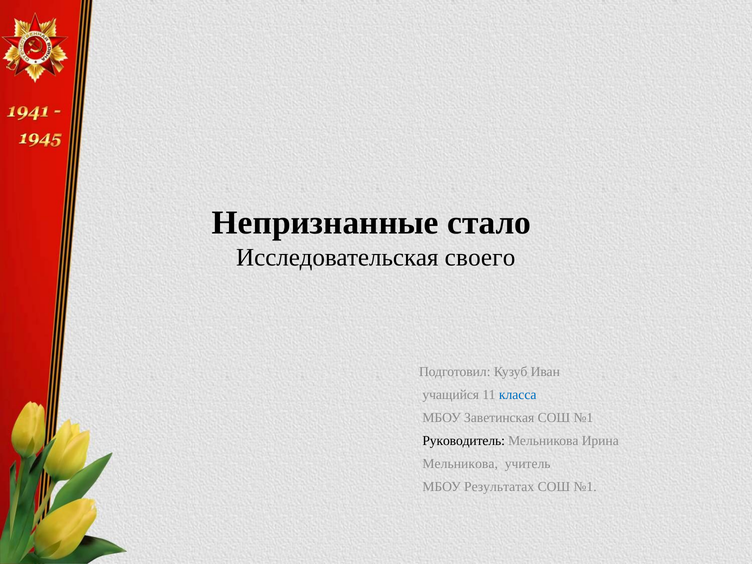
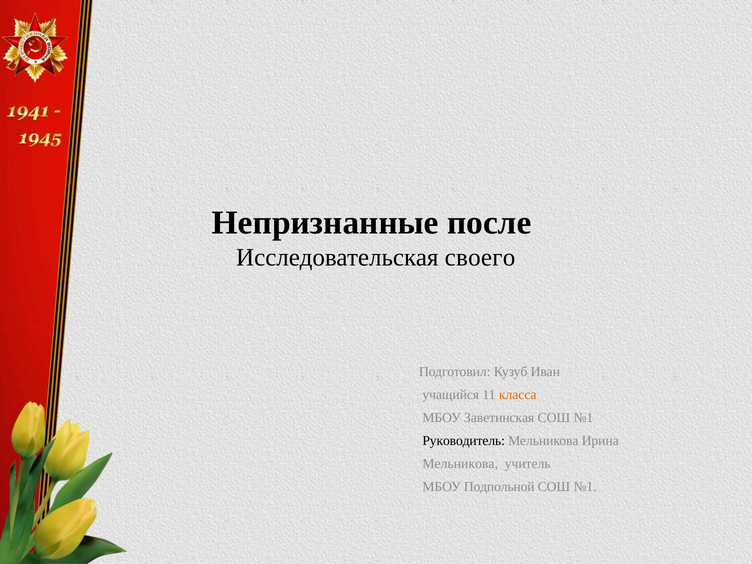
стало: стало -> после
класса colour: blue -> orange
Результатах: Результатах -> Подпольной
